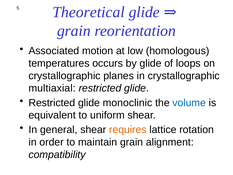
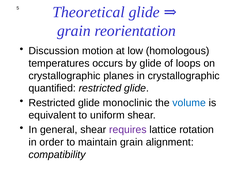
Associated: Associated -> Discussion
multiaxial: multiaxial -> quantified
requires colour: orange -> purple
